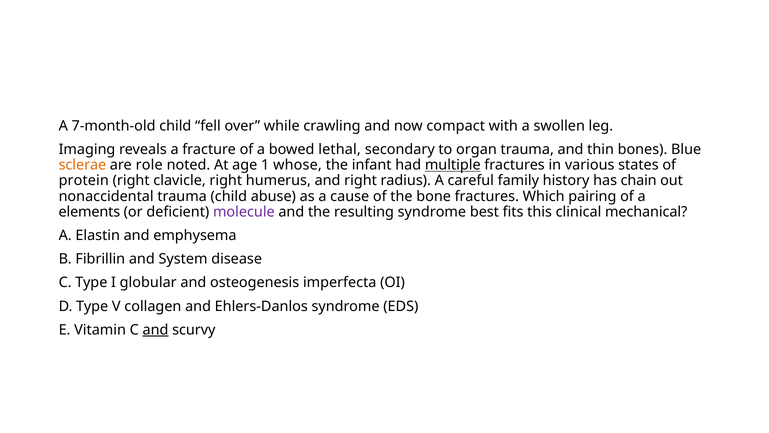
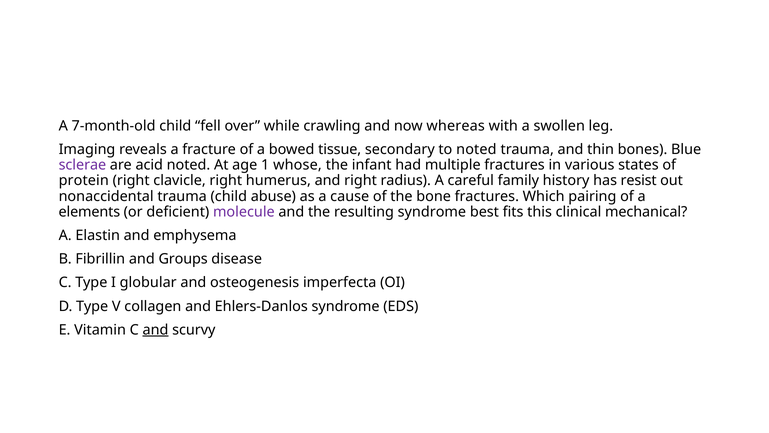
compact: compact -> whereas
lethal: lethal -> tissue
to organ: organ -> noted
sclerae colour: orange -> purple
role: role -> acid
multiple underline: present -> none
chain: chain -> resist
System: System -> Groups
